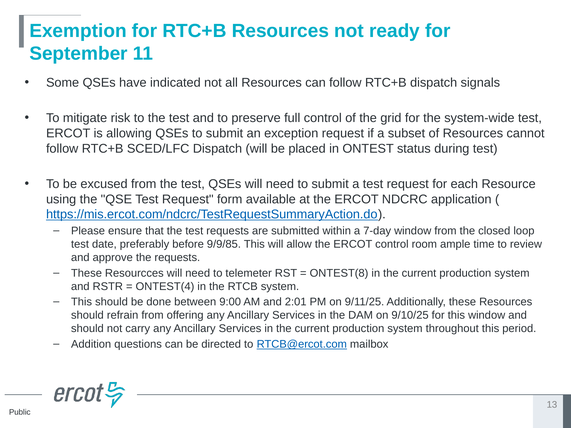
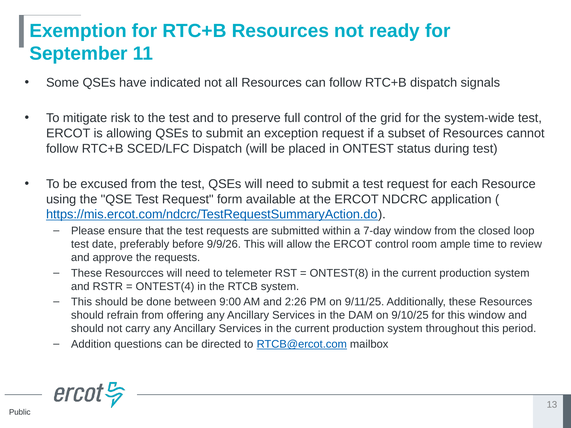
9/9/85: 9/9/85 -> 9/9/26
2:01: 2:01 -> 2:26
